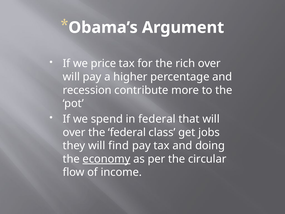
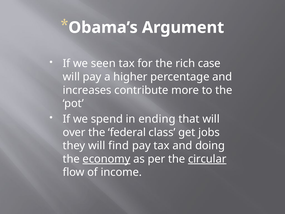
price: price -> seen
rich over: over -> case
recession: recession -> increases
in federal: federal -> ending
circular underline: none -> present
